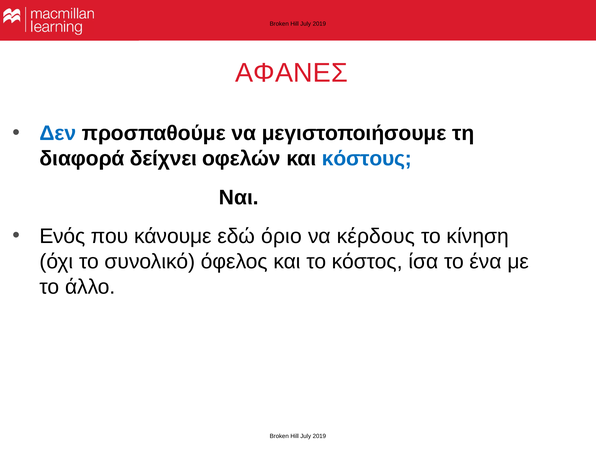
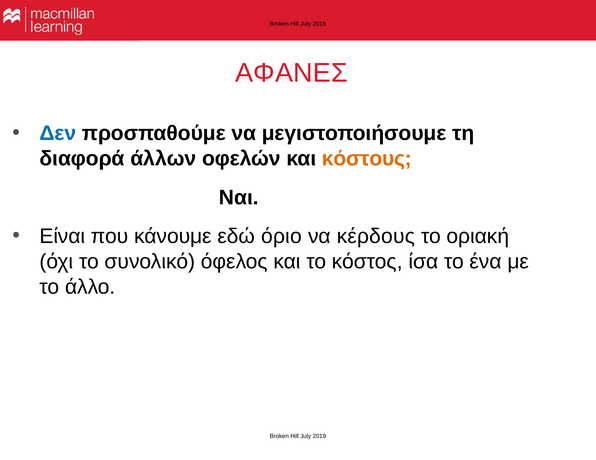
δείχνει: δείχνει -> άλλων
κόστους colour: blue -> orange
Ενός: Ενός -> Είναι
κίνηση: κίνηση -> οριακή
